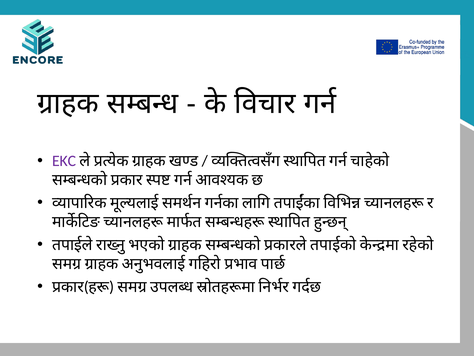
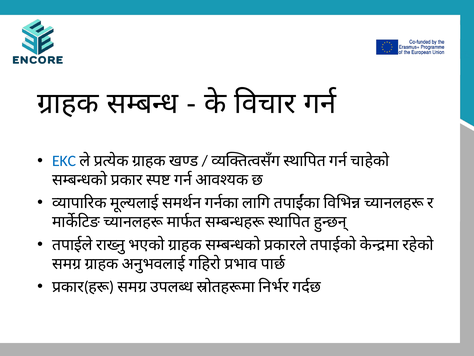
EKC colour: purple -> blue
